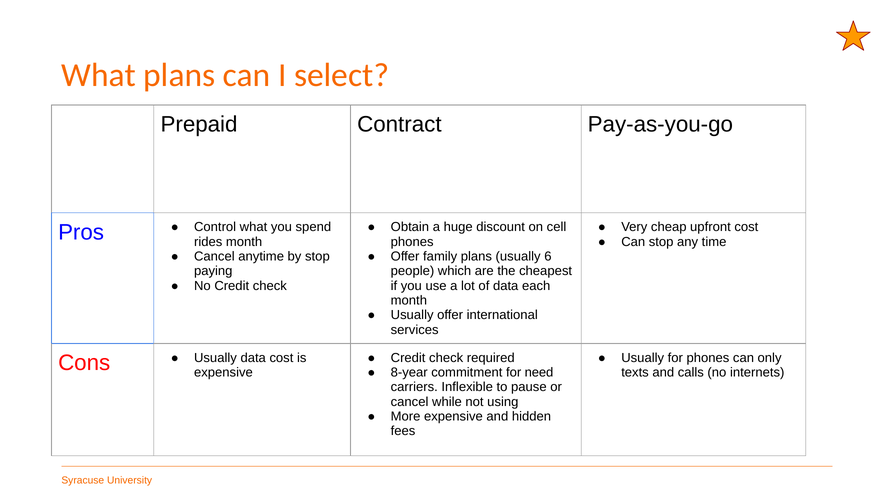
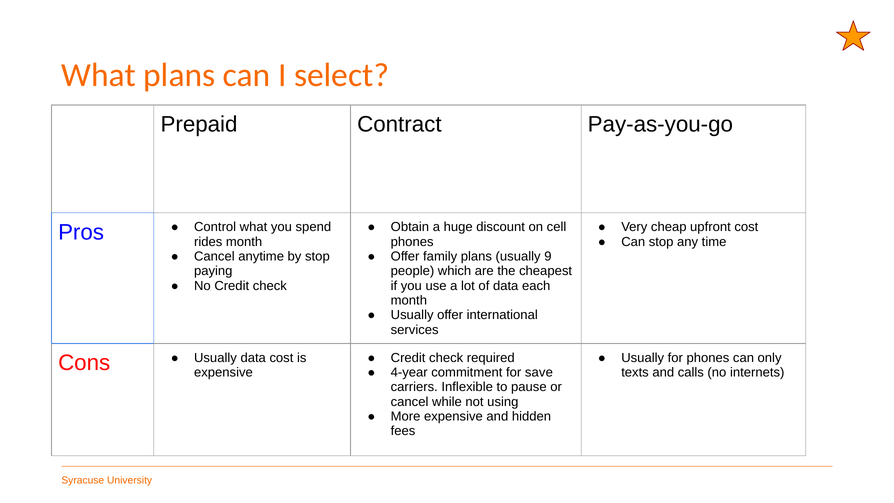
6: 6 -> 9
8-year: 8-year -> 4-year
need: need -> save
